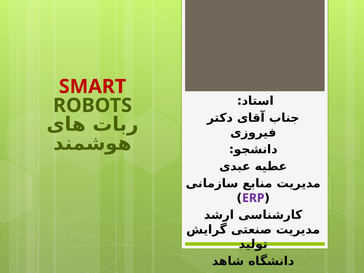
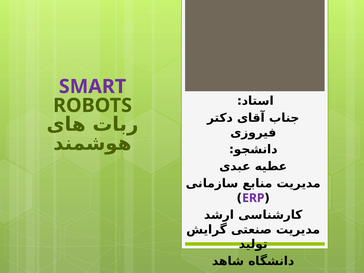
SMART colour: red -> purple
